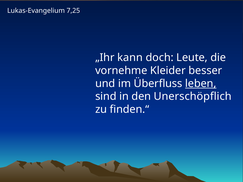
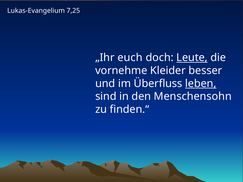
kann: kann -> euch
Leute underline: none -> present
Unerschöpflich: Unerschöpflich -> Menschensohn
